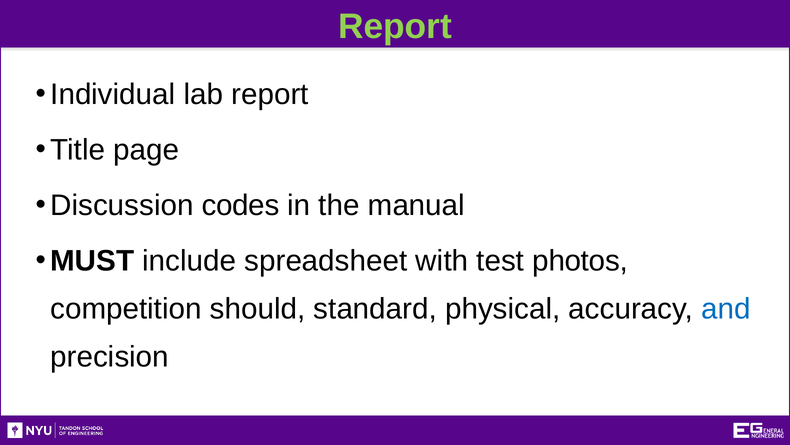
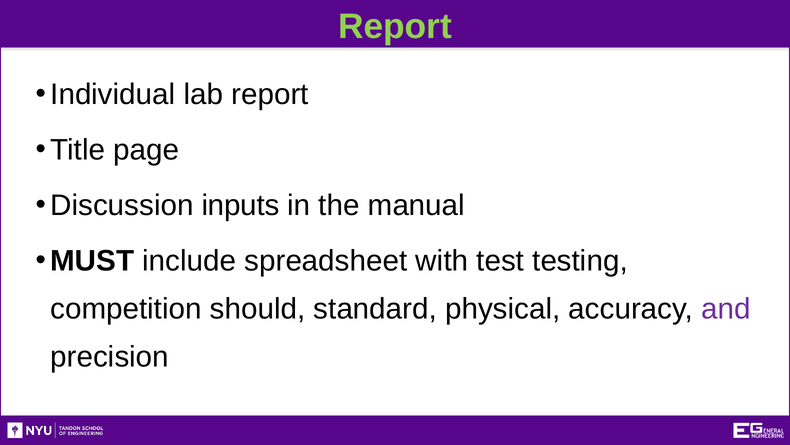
codes: codes -> inputs
photos: photos -> testing
and colour: blue -> purple
